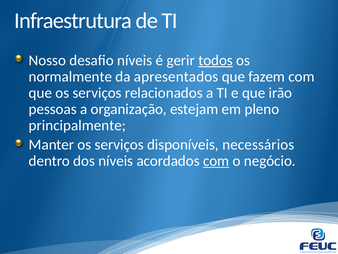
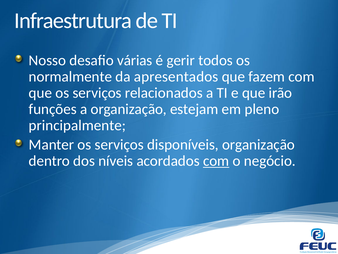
desafio níveis: níveis -> várias
todos underline: present -> none
pessoas: pessoas -> funções
disponíveis necessários: necessários -> organização
